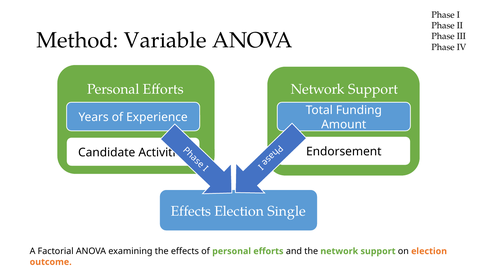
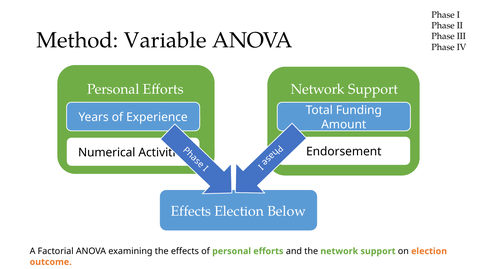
Candidate: Candidate -> Numerical
Single: Single -> Below
